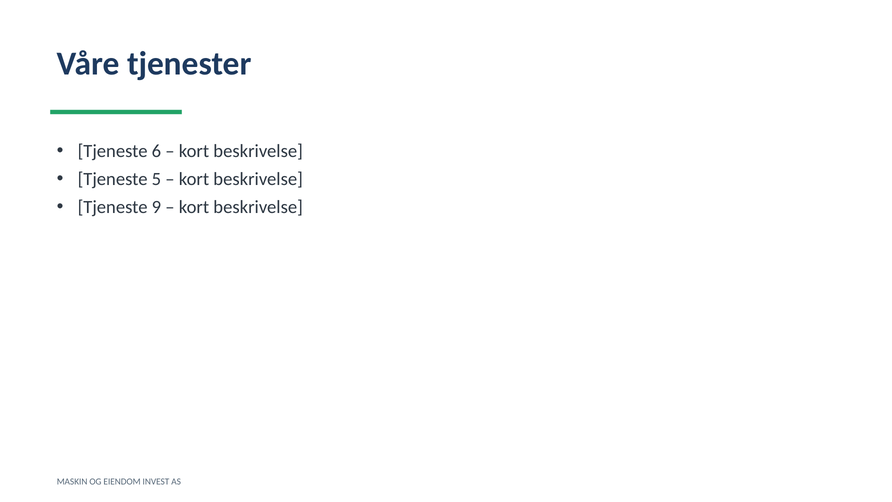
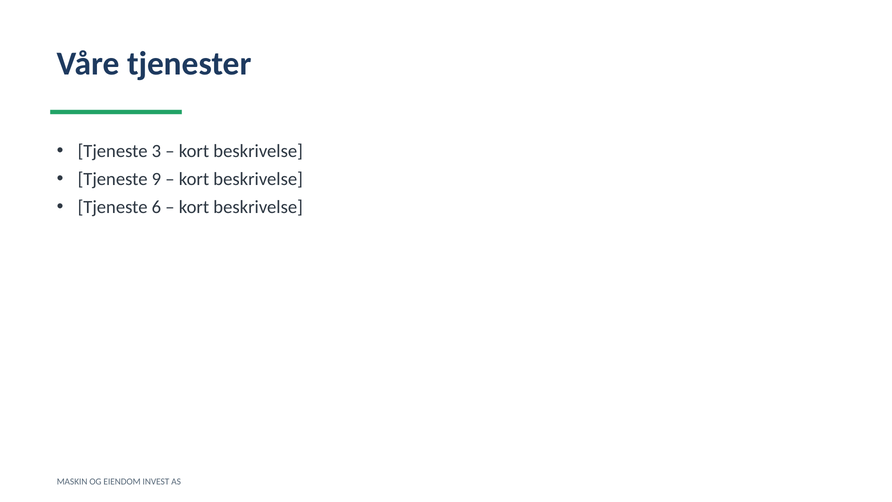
6: 6 -> 3
5: 5 -> 9
9: 9 -> 6
